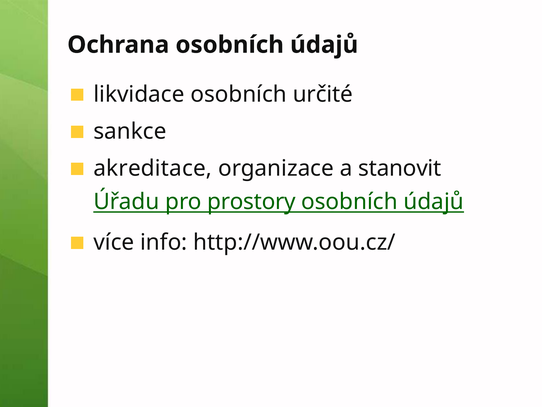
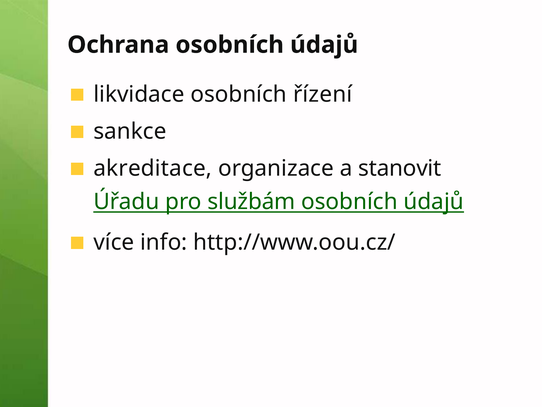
určité: určité -> řízení
prostory: prostory -> službám
